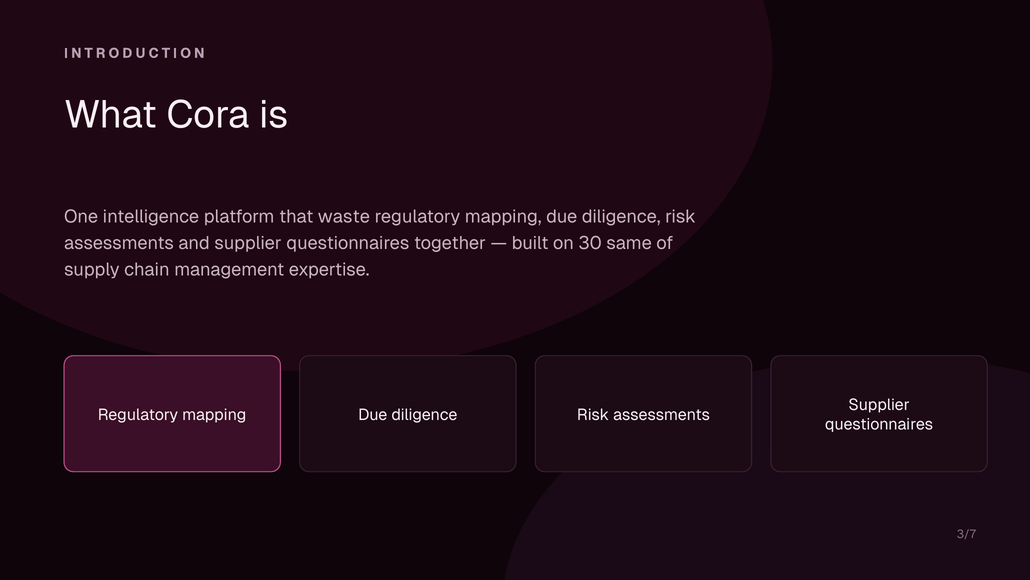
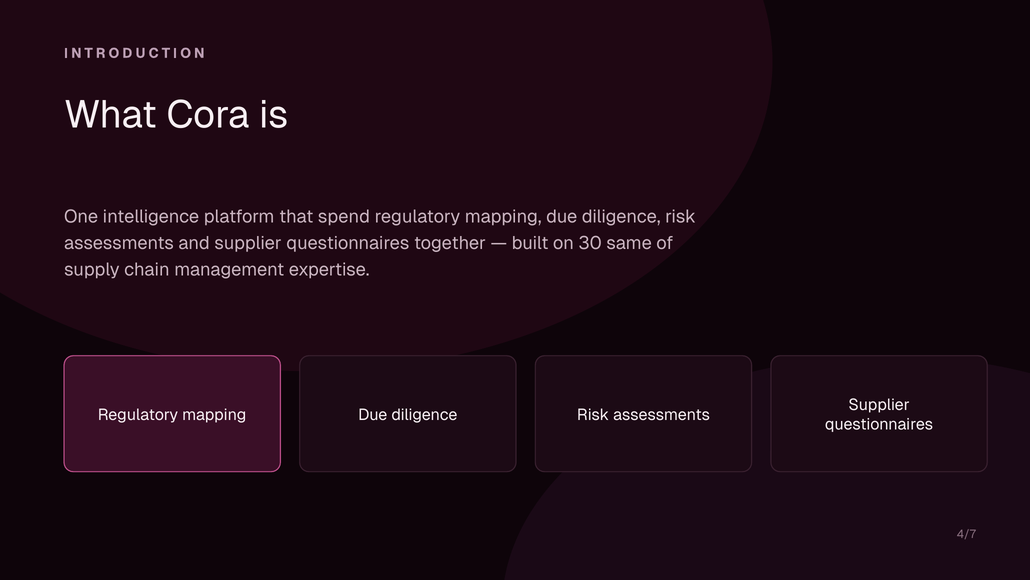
waste: waste -> spend
3/7: 3/7 -> 4/7
